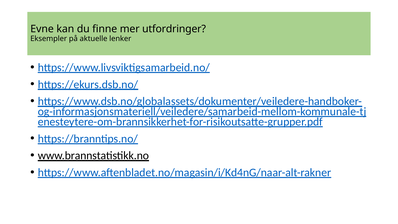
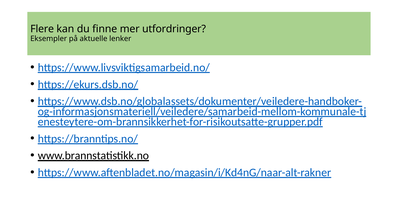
Evne: Evne -> Flere
